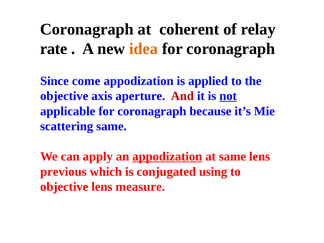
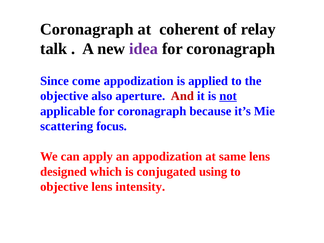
rate: rate -> talk
idea colour: orange -> purple
axis: axis -> also
scattering same: same -> focus
appodization at (167, 157) underline: present -> none
previous: previous -> designed
measure: measure -> intensity
